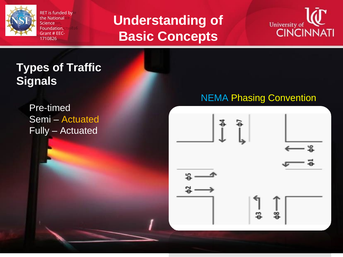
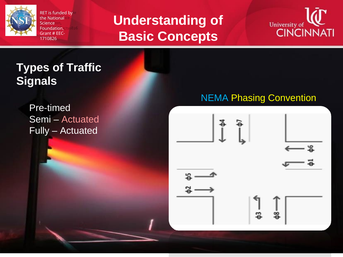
Actuated at (80, 119) colour: yellow -> pink
